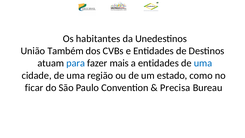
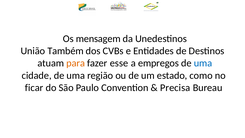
habitantes: habitantes -> mensagem
para colour: blue -> orange
mais: mais -> esse
a entidades: entidades -> empregos
